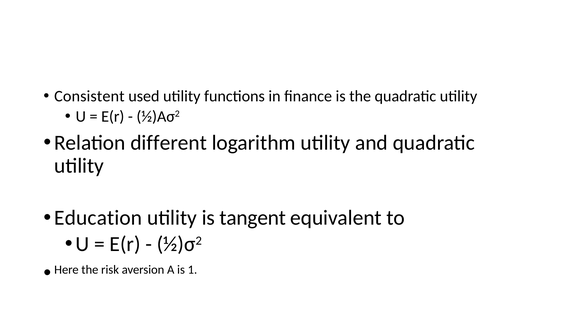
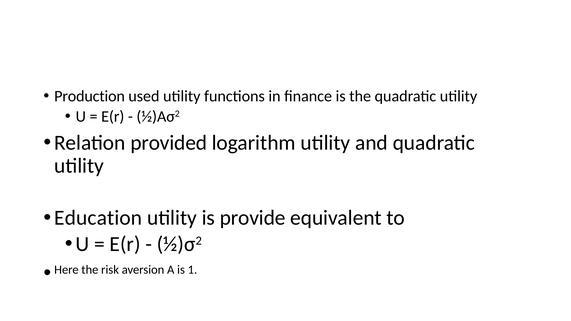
Consistent: Consistent -> Production
different: different -> provided
tangent: tangent -> provide
